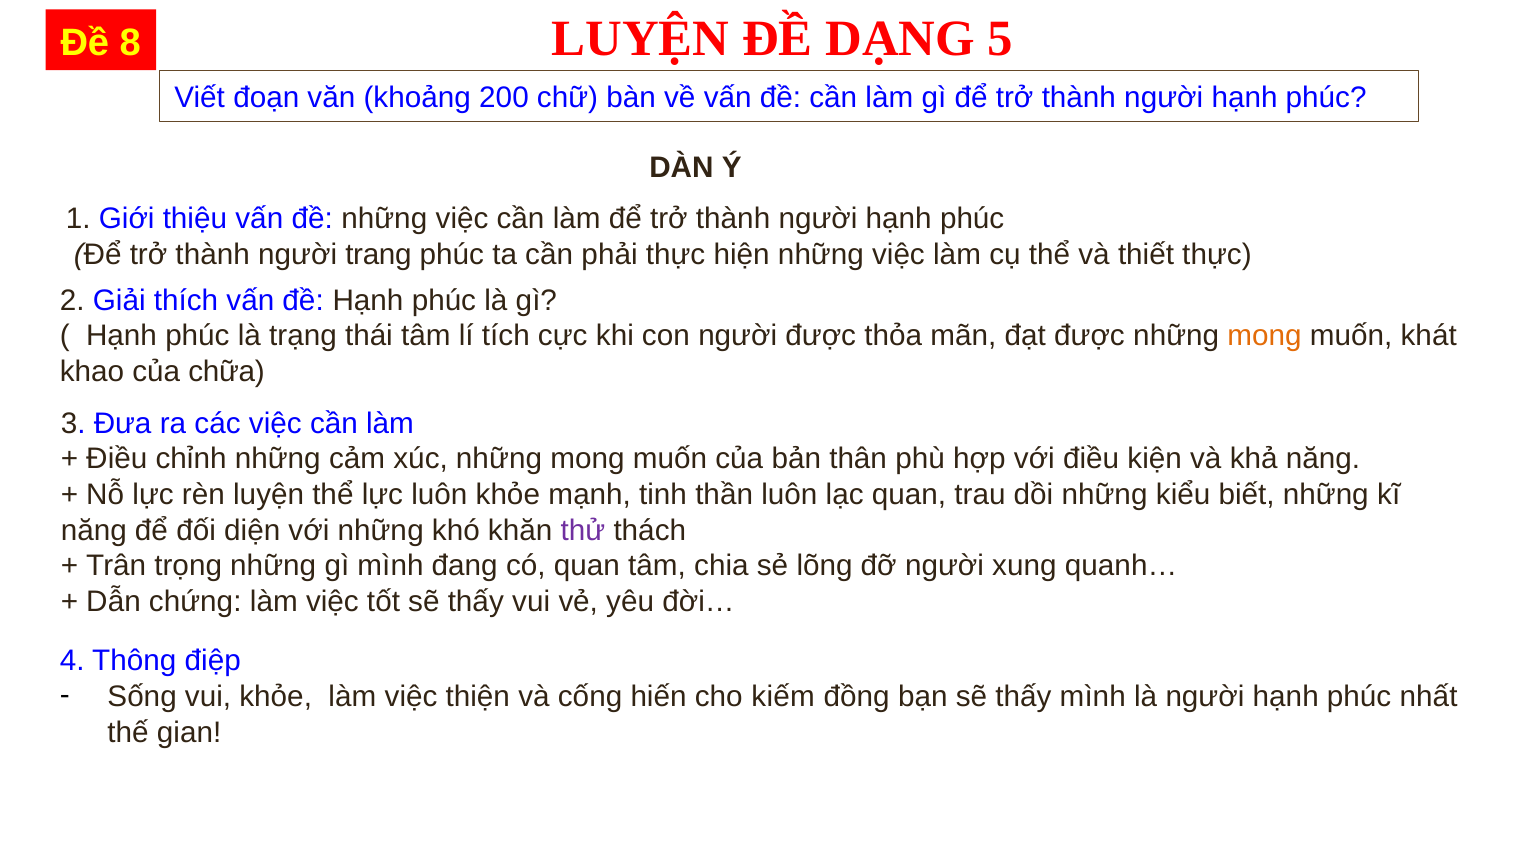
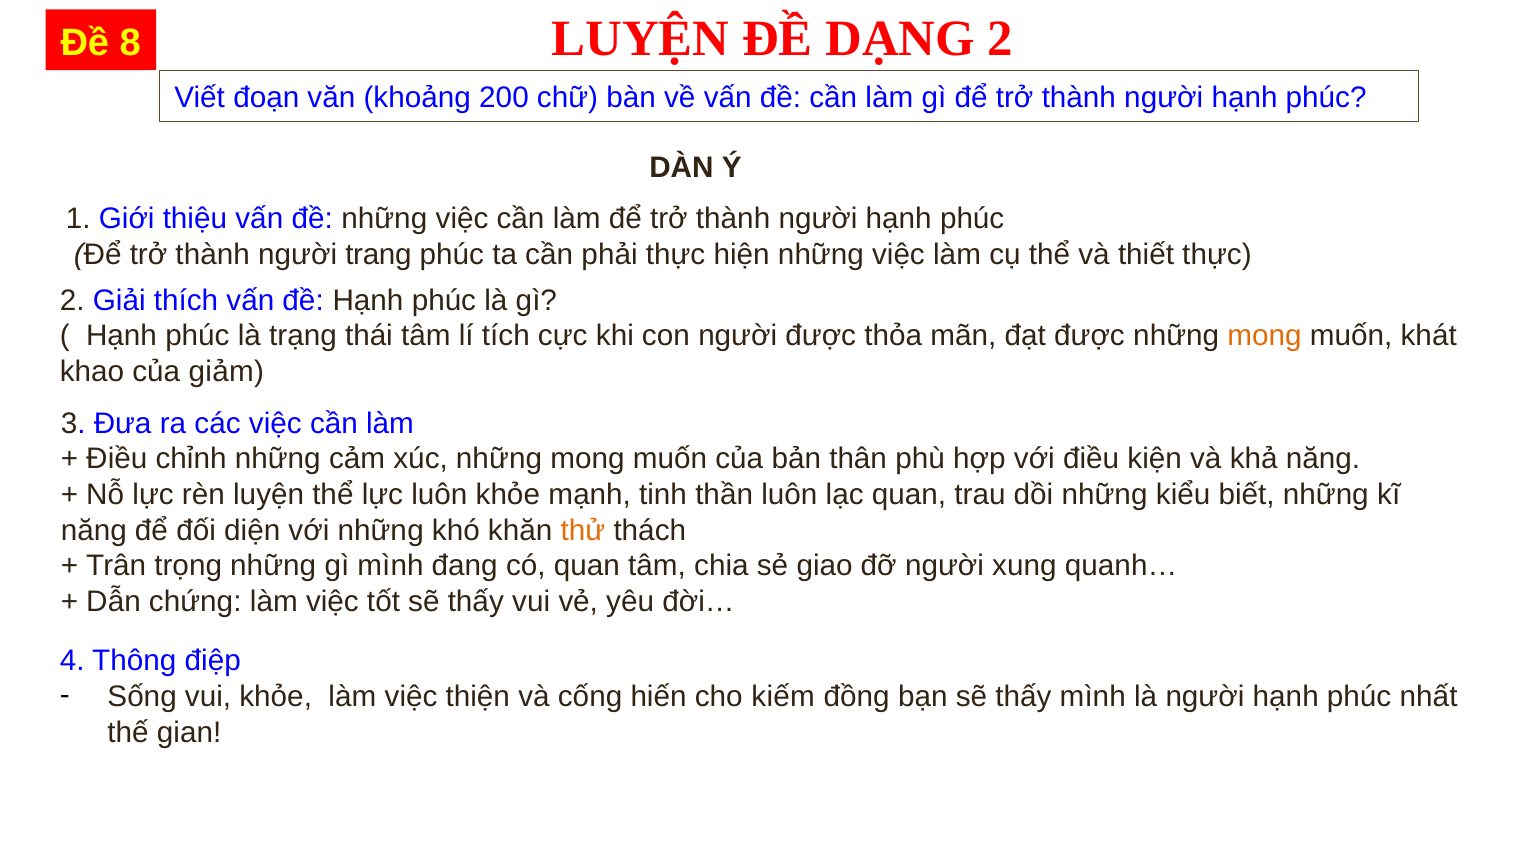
DẠNG 5: 5 -> 2
chữa: chữa -> giảm
thử colour: purple -> orange
lõng: lõng -> giao
